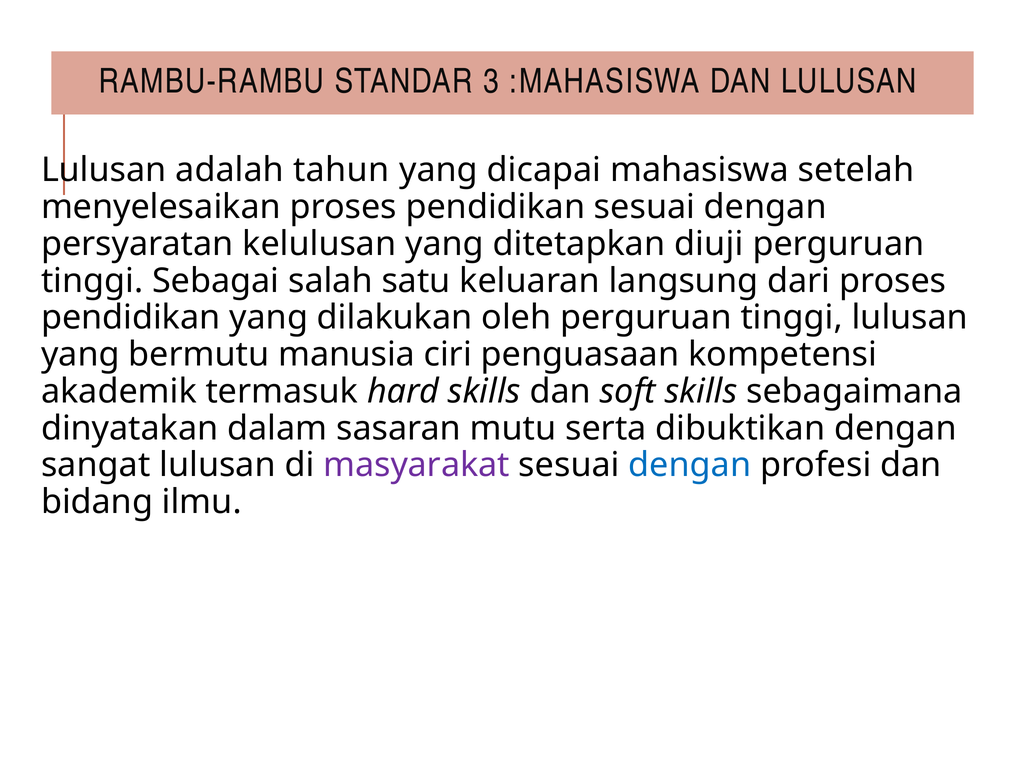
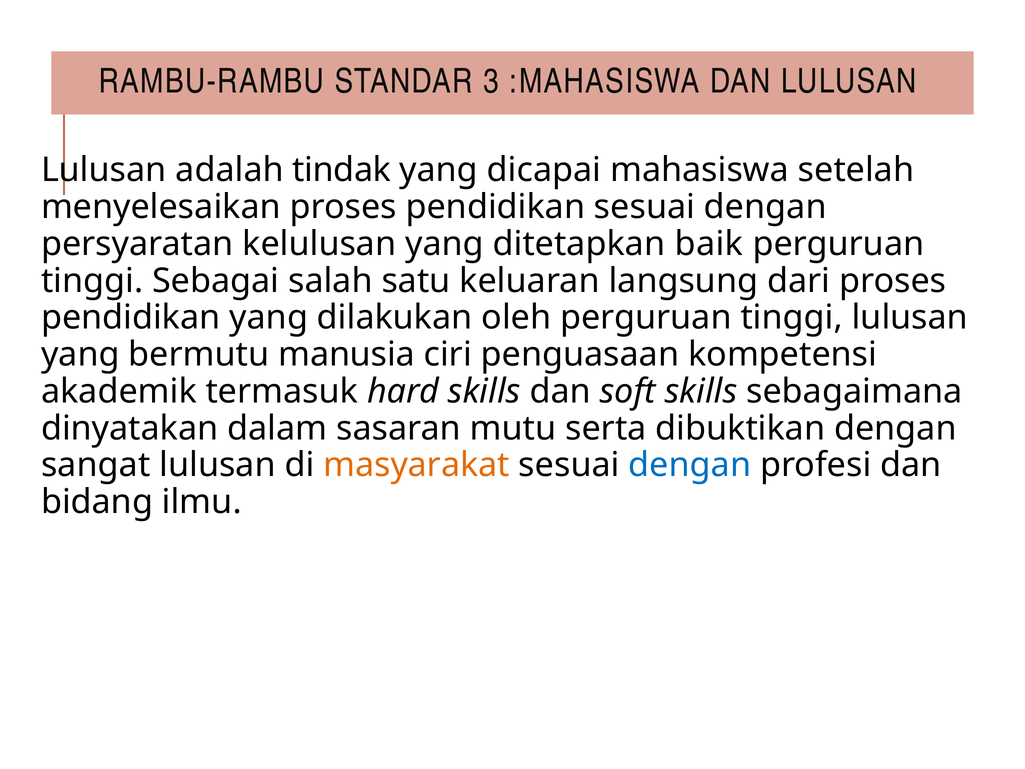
tahun: tahun -> tindak
diuji: diuji -> baik
masyarakat colour: purple -> orange
